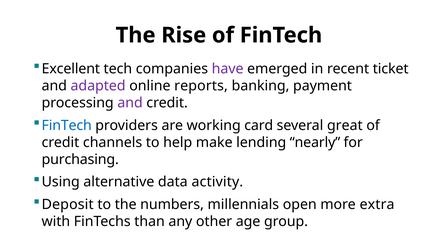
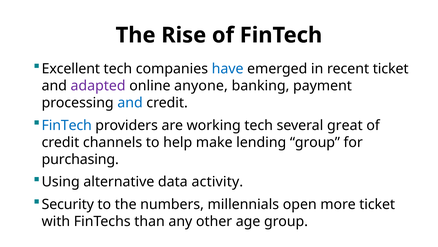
have colour: purple -> blue
reports: reports -> anyone
and at (130, 103) colour: purple -> blue
working card: card -> tech
lending nearly: nearly -> group
Deposit: Deposit -> Security
more extra: extra -> ticket
